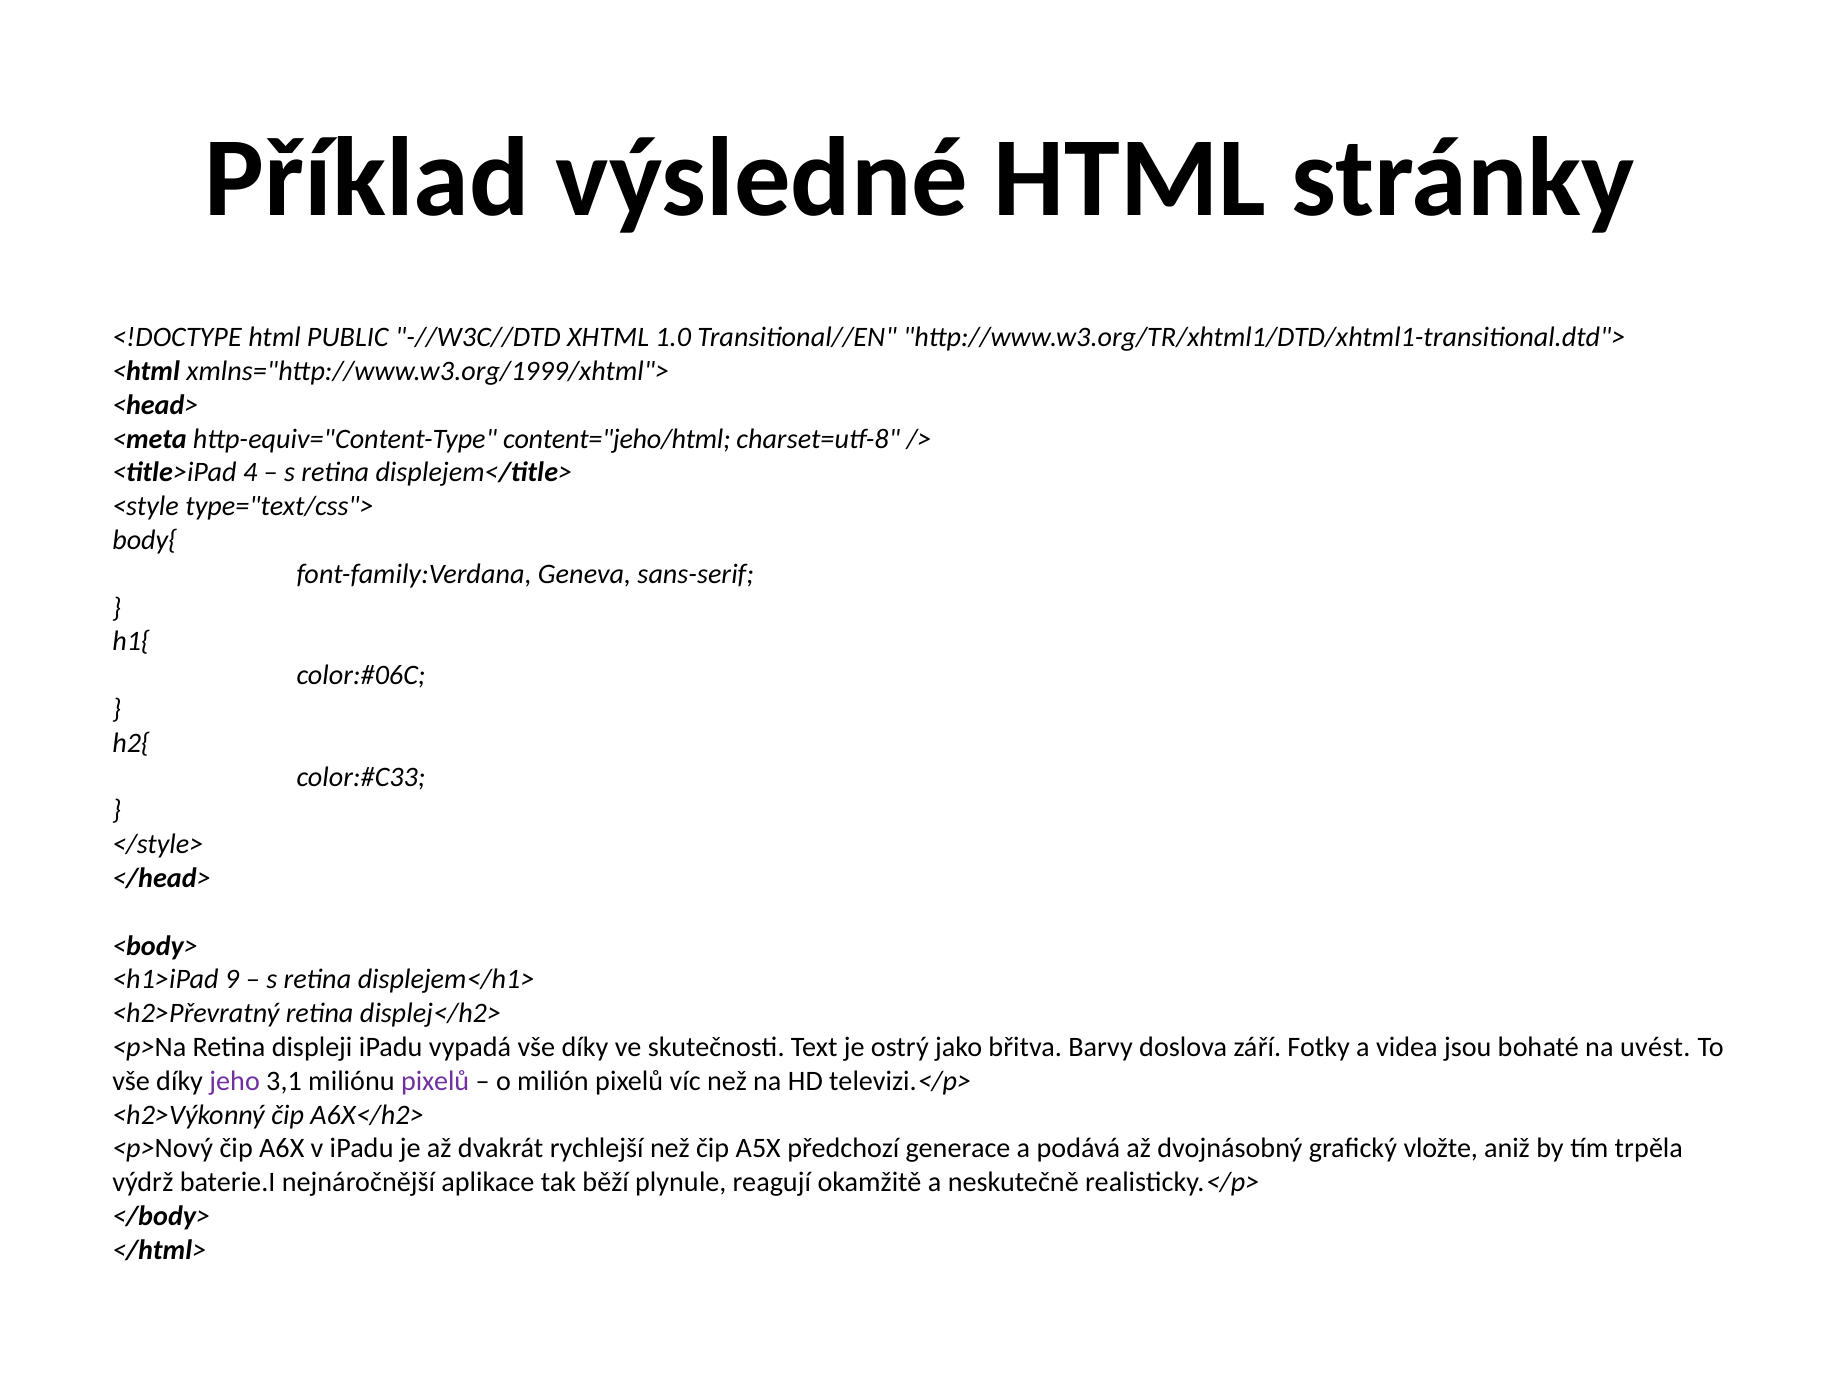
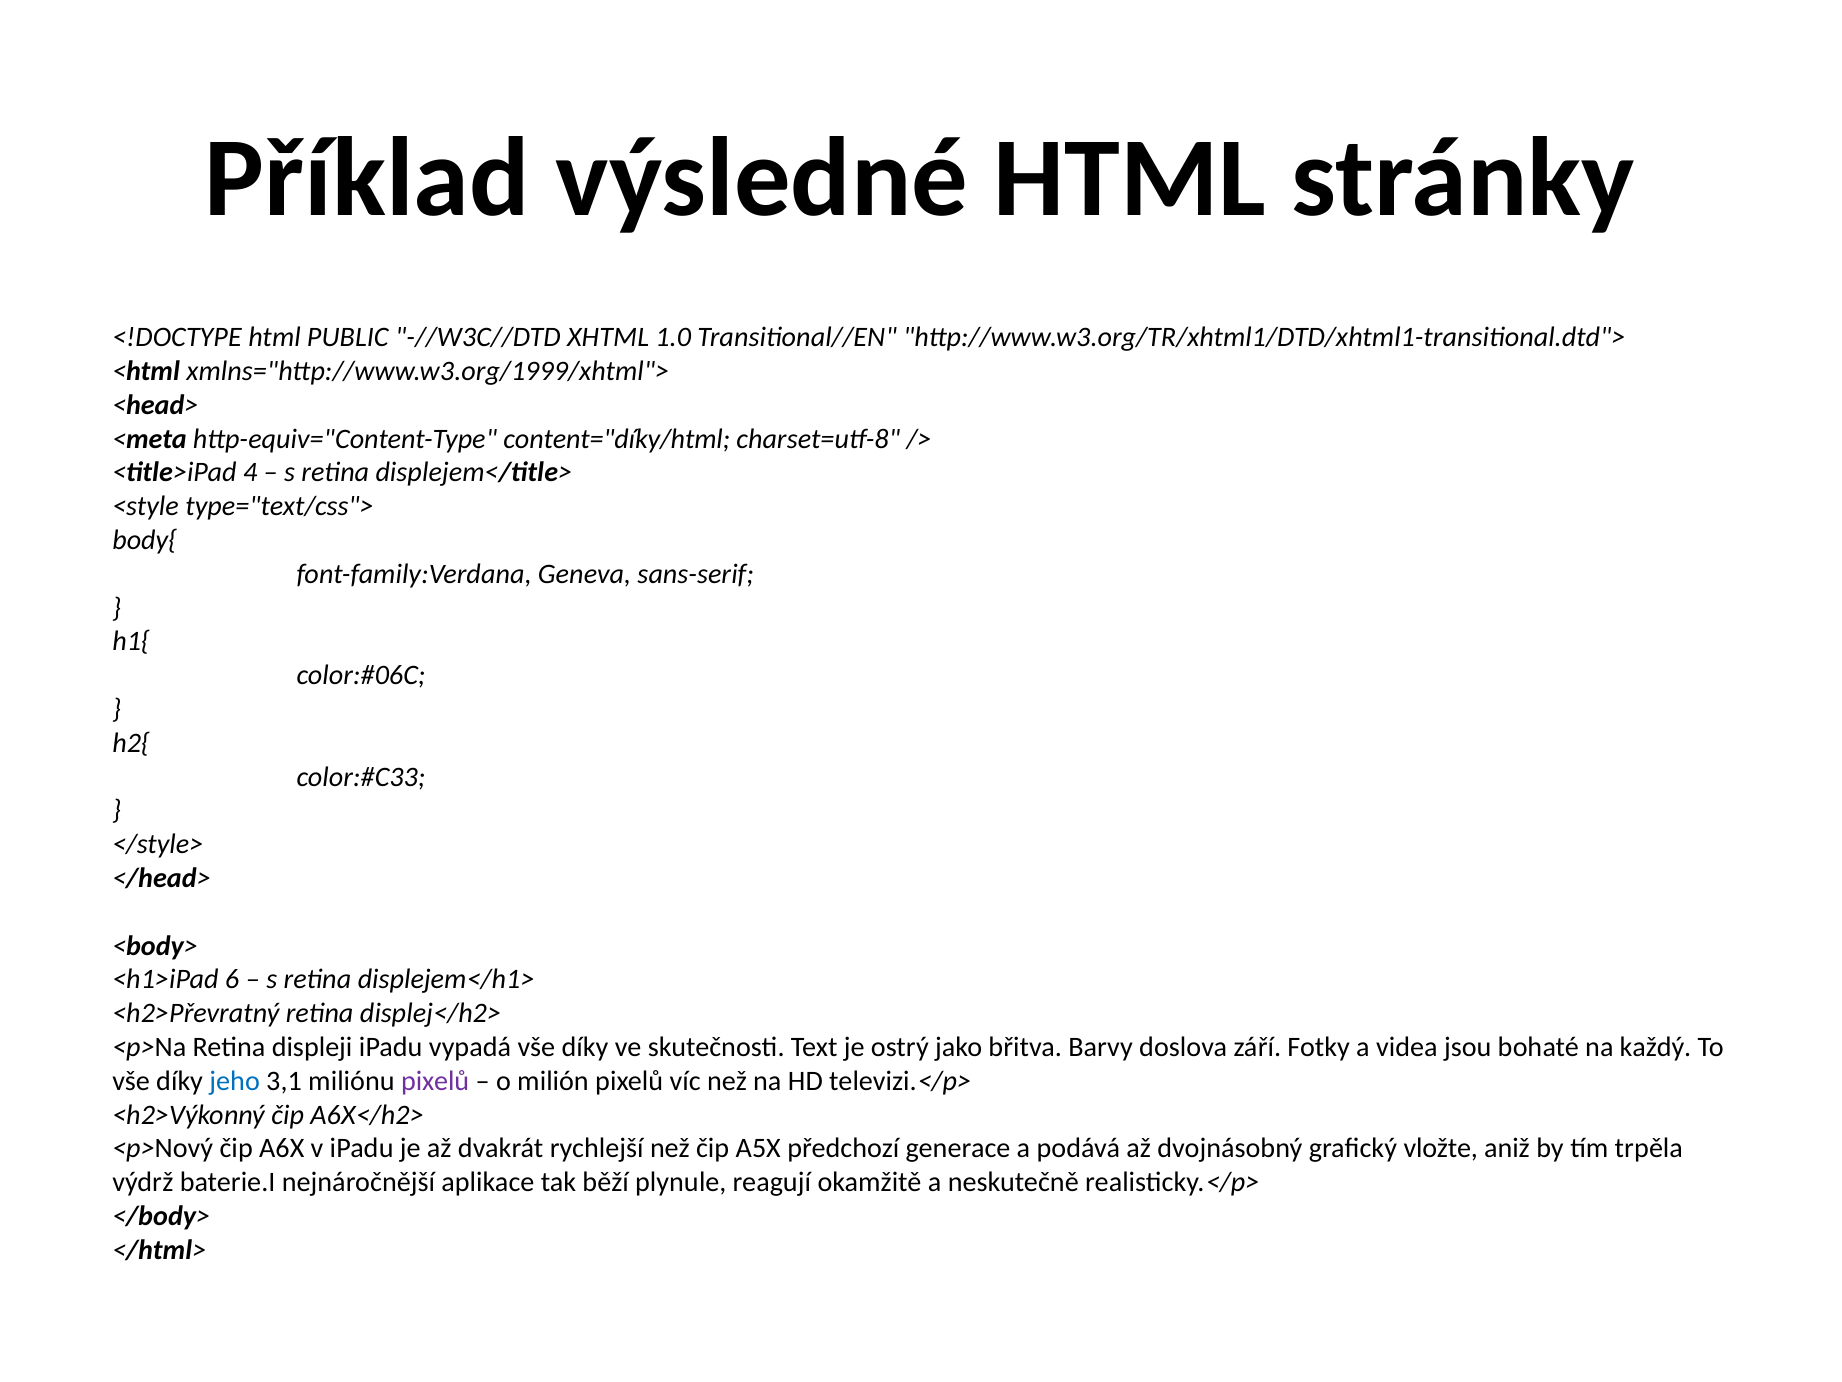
content="jeho/html: content="jeho/html -> content="díky/html
9: 9 -> 6
uvést: uvést -> každý
jeho colour: purple -> blue
